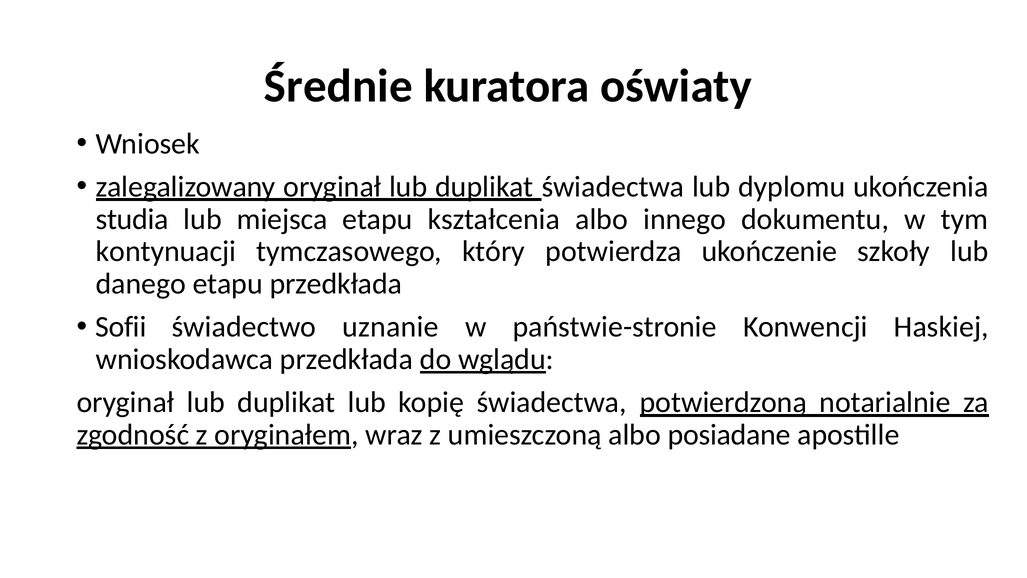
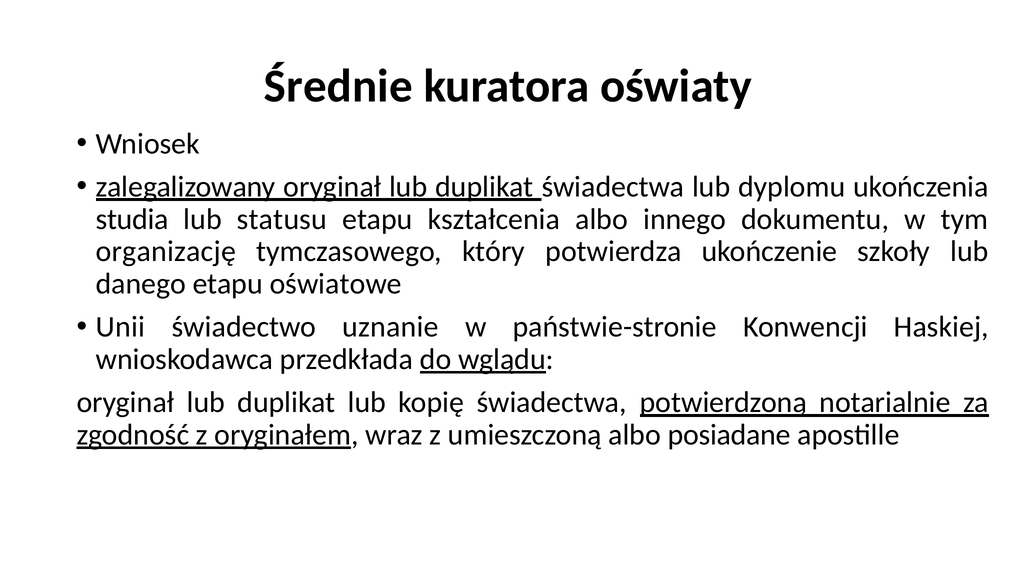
miejsca: miejsca -> statusu
kontynuacji: kontynuacji -> organizację
etapu przedkłada: przedkłada -> oświatowe
Sofii: Sofii -> Unii
